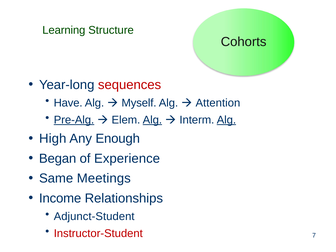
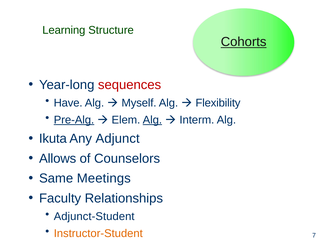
Cohorts underline: none -> present
Attention: Attention -> Flexibility
Alg at (226, 120) underline: present -> none
High: High -> Ikuta
Enough: Enough -> Adjunct
Began: Began -> Allows
Experience: Experience -> Counselors
Income: Income -> Faculty
Instructor-Student colour: red -> orange
